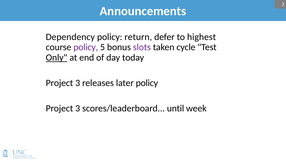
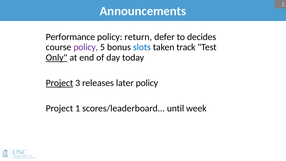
Dependency: Dependency -> Performance
highest: highest -> decides
slots colour: purple -> blue
cycle: cycle -> track
Project at (59, 83) underline: none -> present
3 at (78, 108): 3 -> 1
